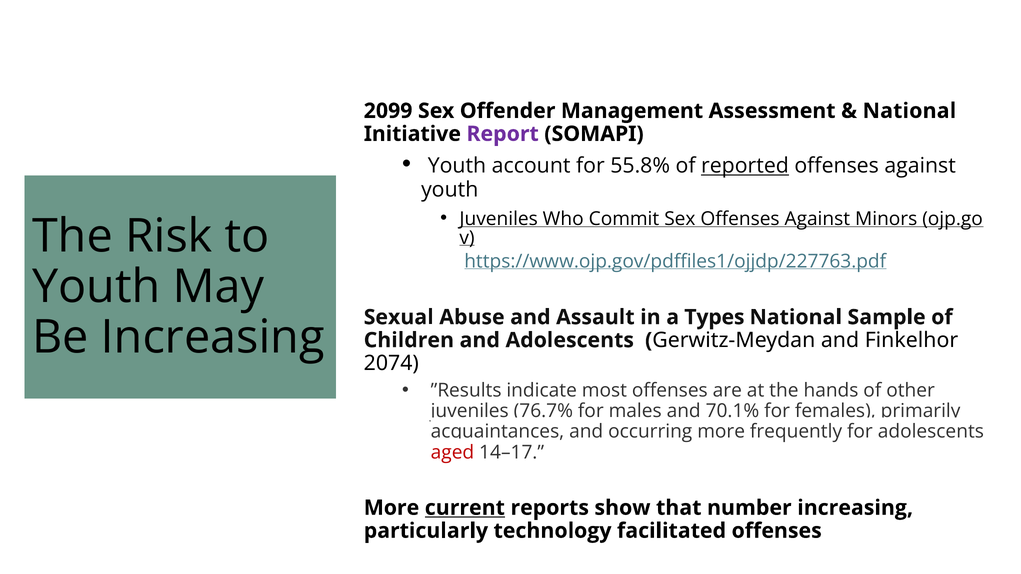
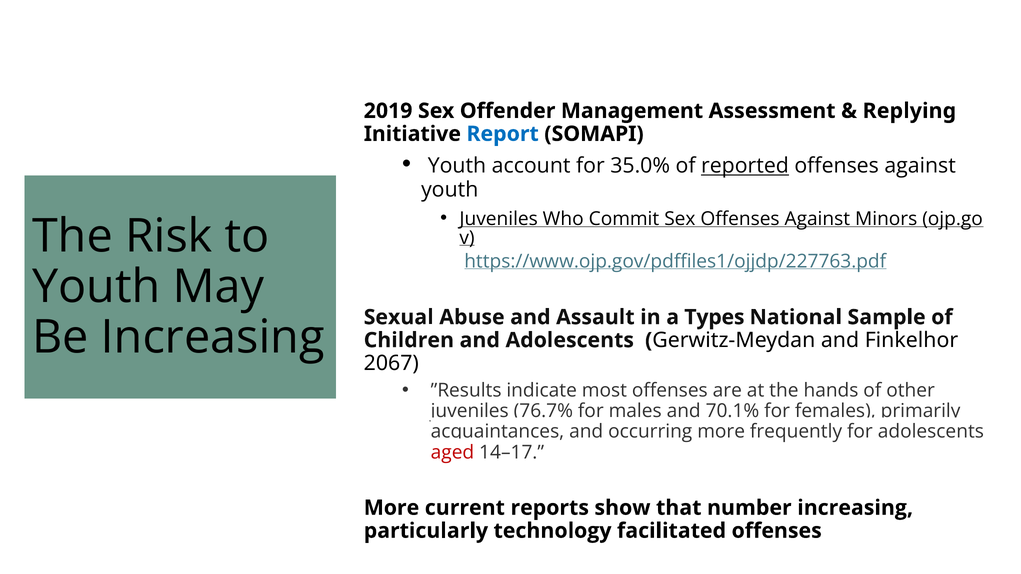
2099: 2099 -> 2019
National at (909, 111): National -> Replying
Report colour: purple -> blue
55.8%: 55.8% -> 35.0%
2074: 2074 -> 2067
current underline: present -> none
